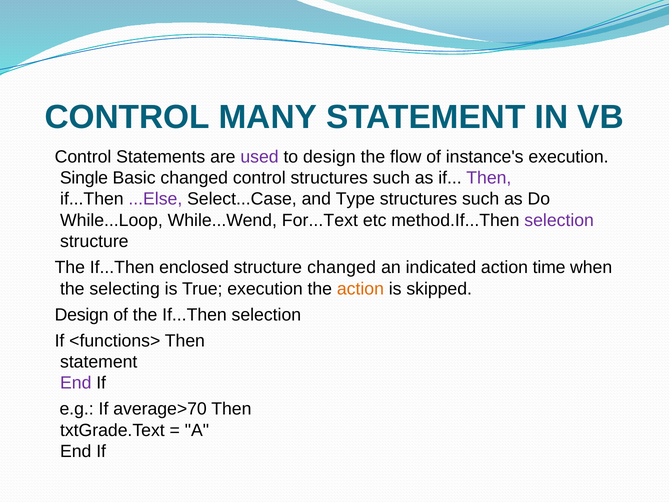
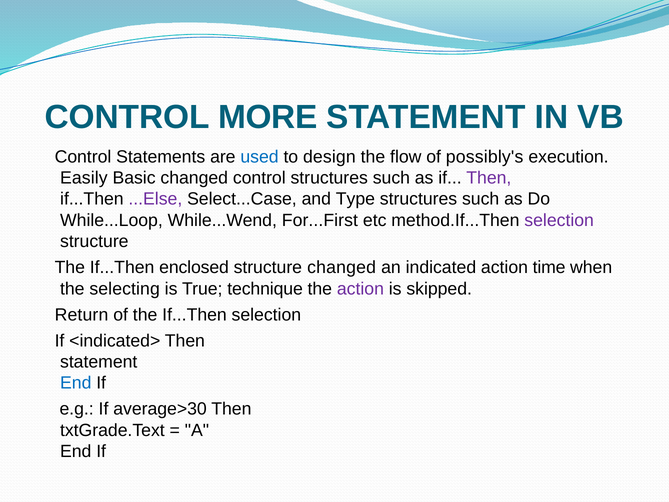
MANY: MANY -> MORE
used colour: purple -> blue
instance's: instance's -> possibly's
Single: Single -> Easily
For...Text: For...Text -> For...First
True execution: execution -> technique
action at (360, 289) colour: orange -> purple
Design at (82, 315): Design -> Return
<functions>: <functions> -> <indicated>
End at (76, 383) colour: purple -> blue
average>70: average>70 -> average>30
